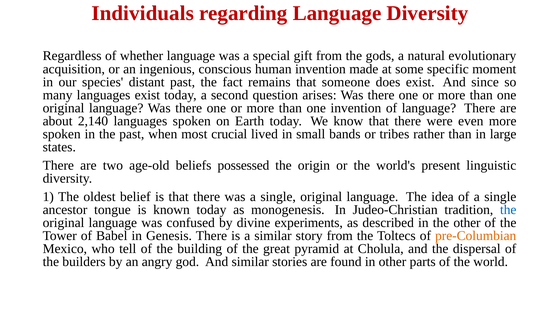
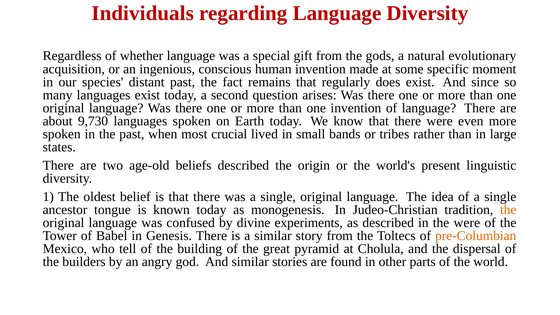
someone: someone -> regularly
2,140: 2,140 -> 9,730
beliefs possessed: possessed -> described
the at (508, 210) colour: blue -> orange
the other: other -> were
